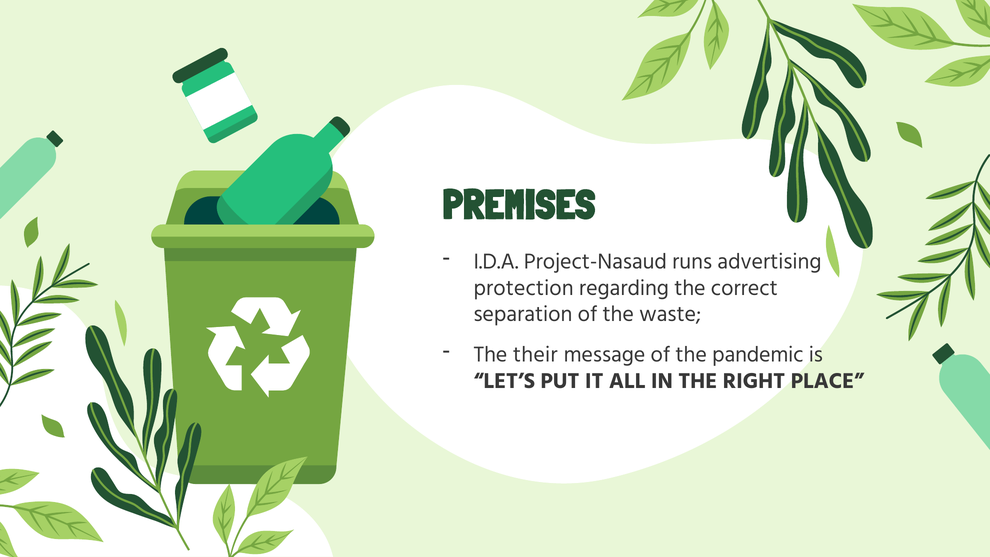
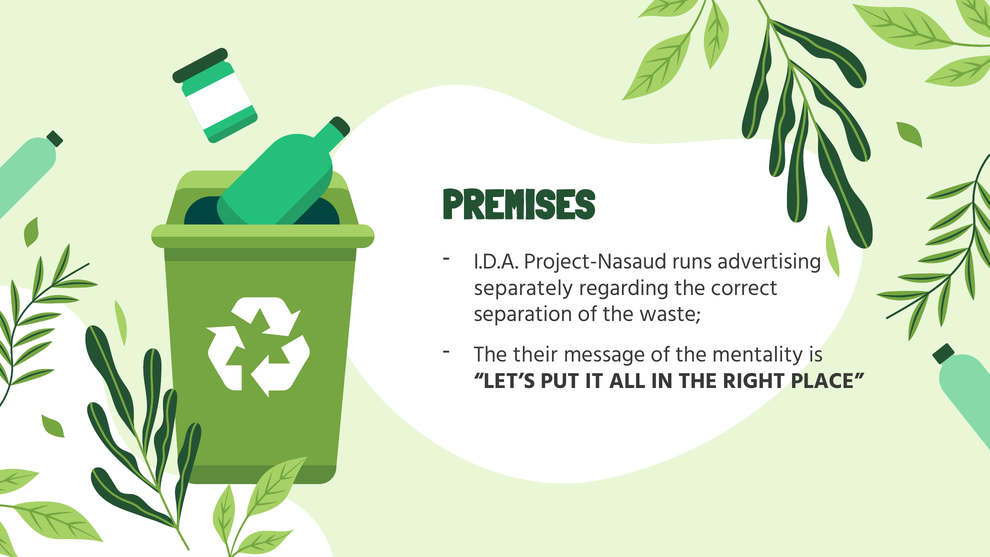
protection: protection -> separately
pandemic: pandemic -> mentality
